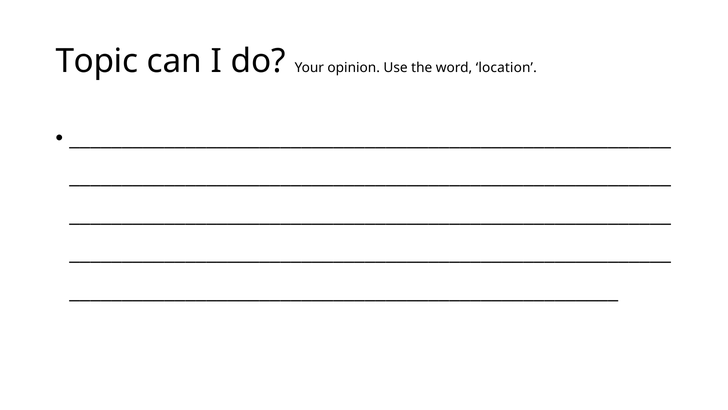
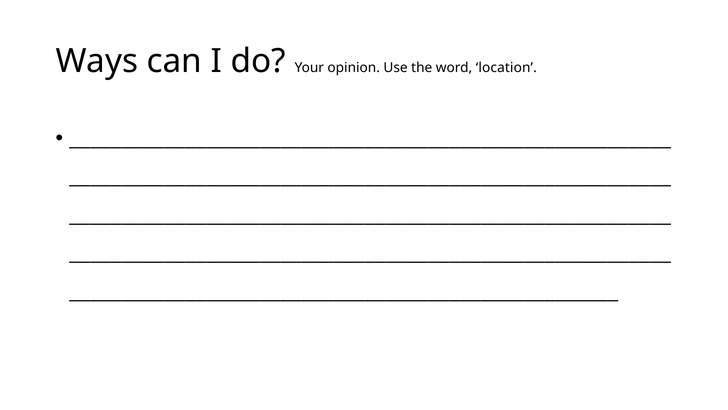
Topic: Topic -> Ways
